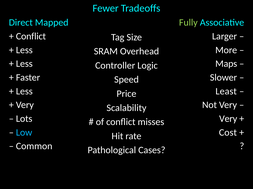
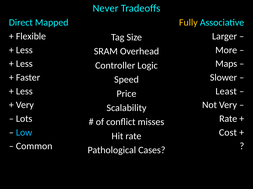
Fewer: Fewer -> Never
Fully colour: light green -> yellow
Conflict at (31, 36): Conflict -> Flexible
Very at (228, 119): Very -> Rate
